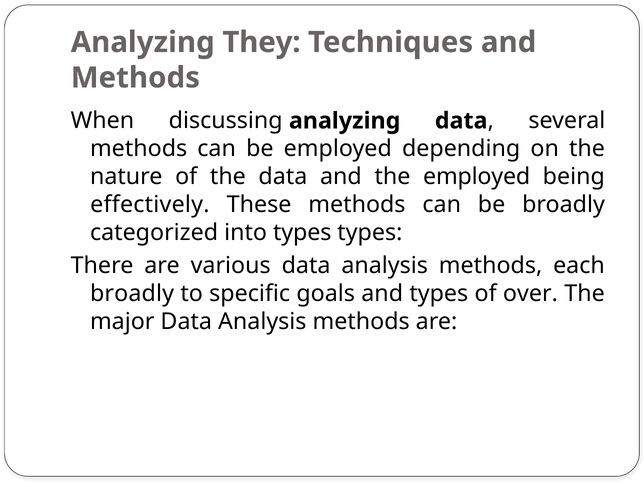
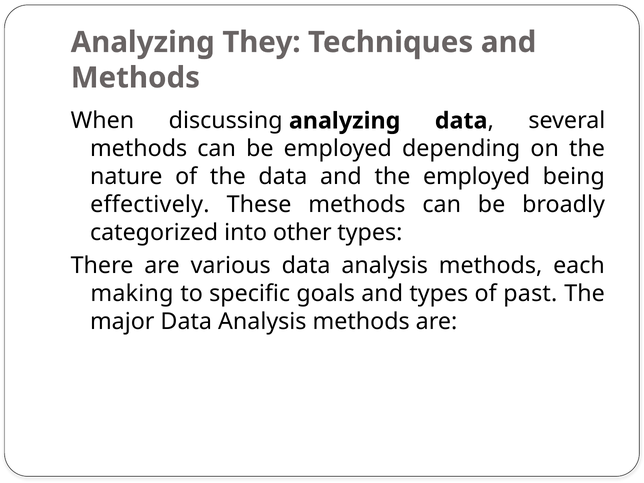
into types: types -> other
broadly at (132, 294): broadly -> making
over: over -> past
